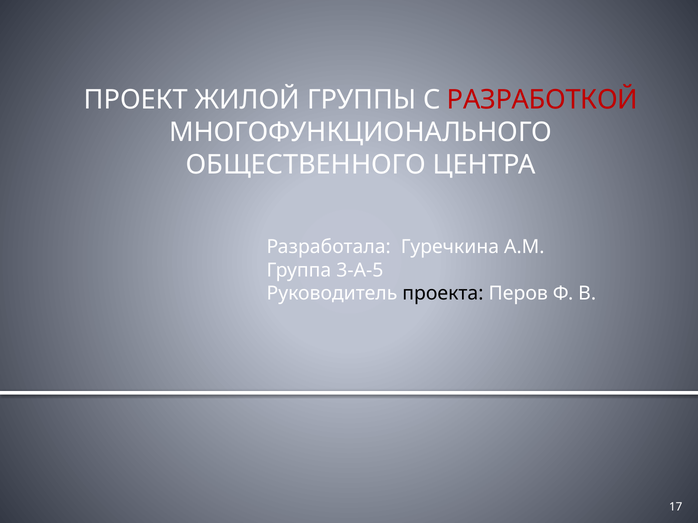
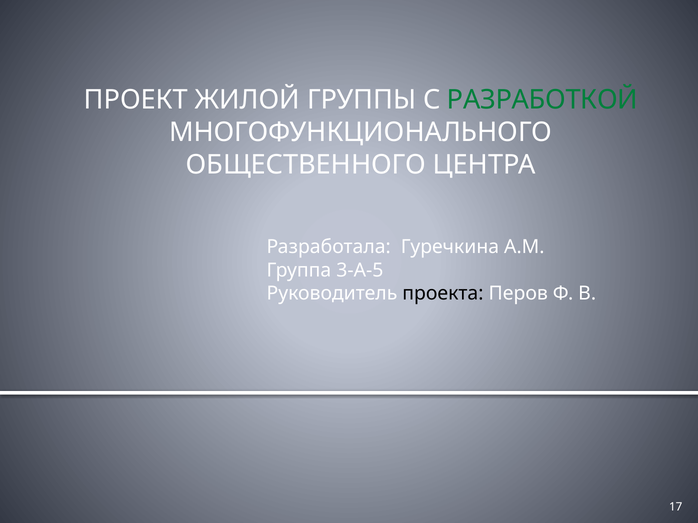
РАЗРАБОТКОЙ colour: red -> green
